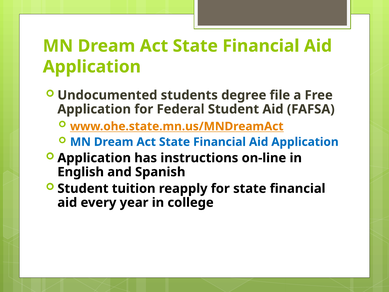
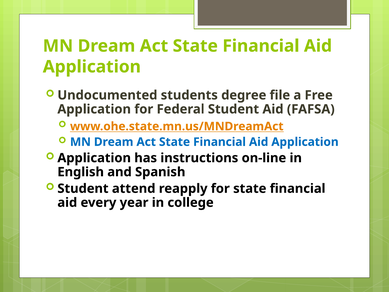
tuition: tuition -> attend
